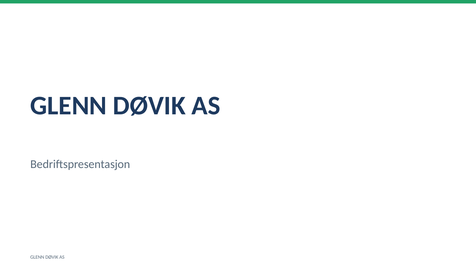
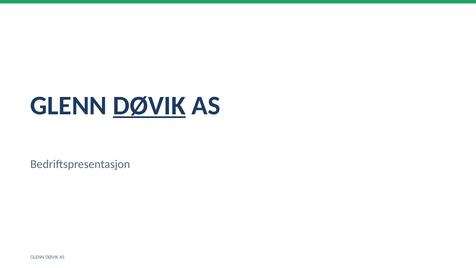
DØVIK at (149, 106) underline: none -> present
